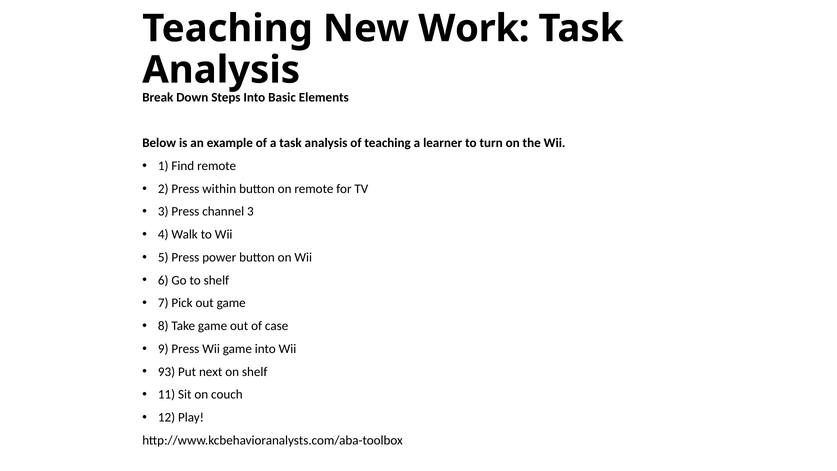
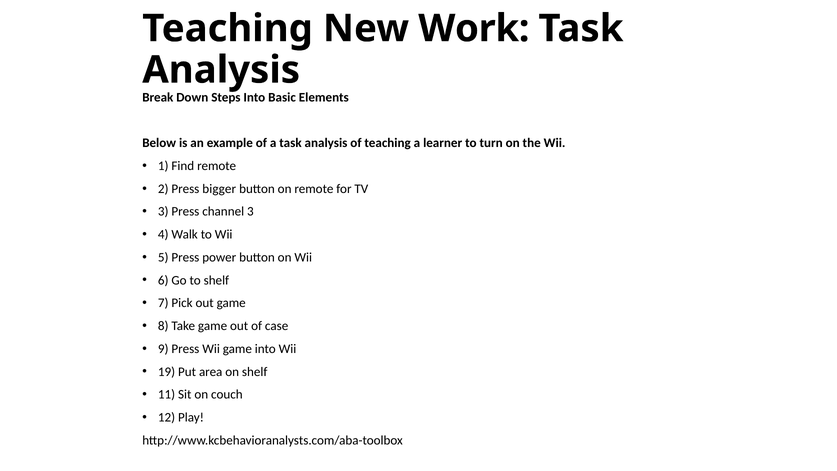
within: within -> bigger
93: 93 -> 19
next: next -> area
